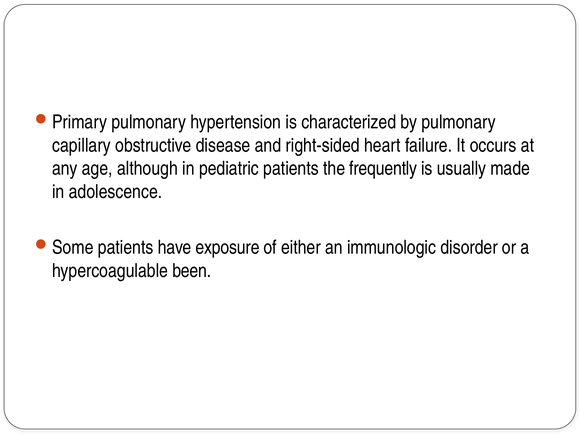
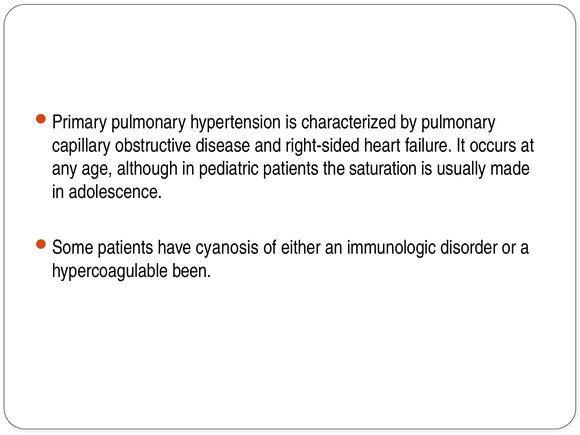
frequently: frequently -> saturation
exposure: exposure -> cyanosis
